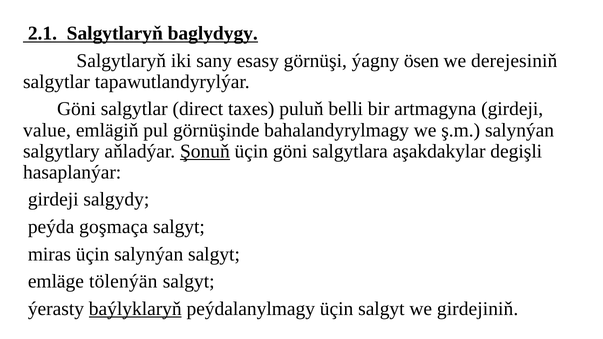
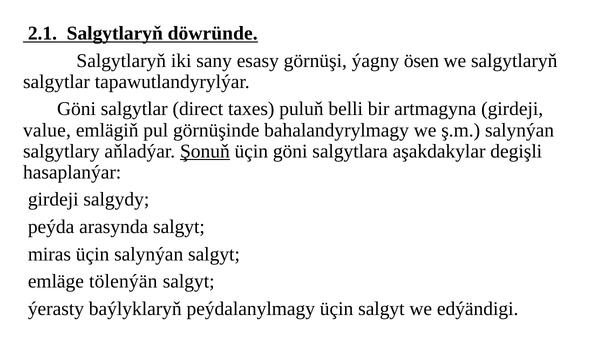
baglydygy: baglydygy -> döwründe
we derejesiniň: derejesiniň -> salgytlaryň
goşmaça: goşmaça -> arasynda
baýlyklaryň underline: present -> none
girdejiniň: girdejiniň -> edýändigi
